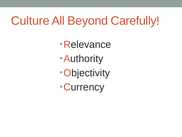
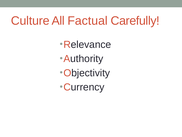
Beyond: Beyond -> Factual
